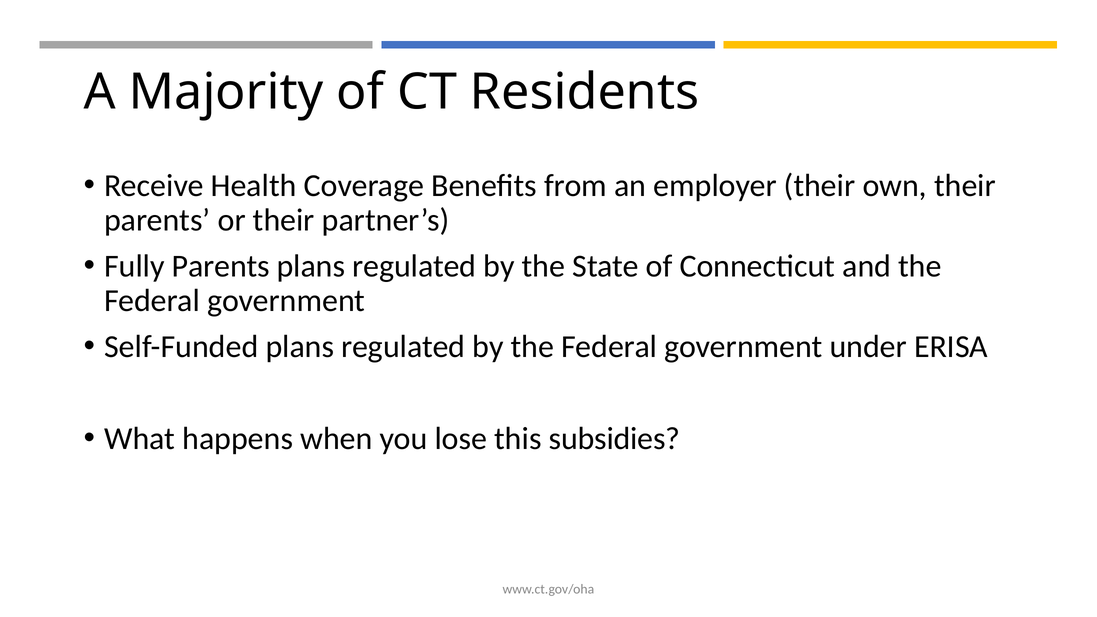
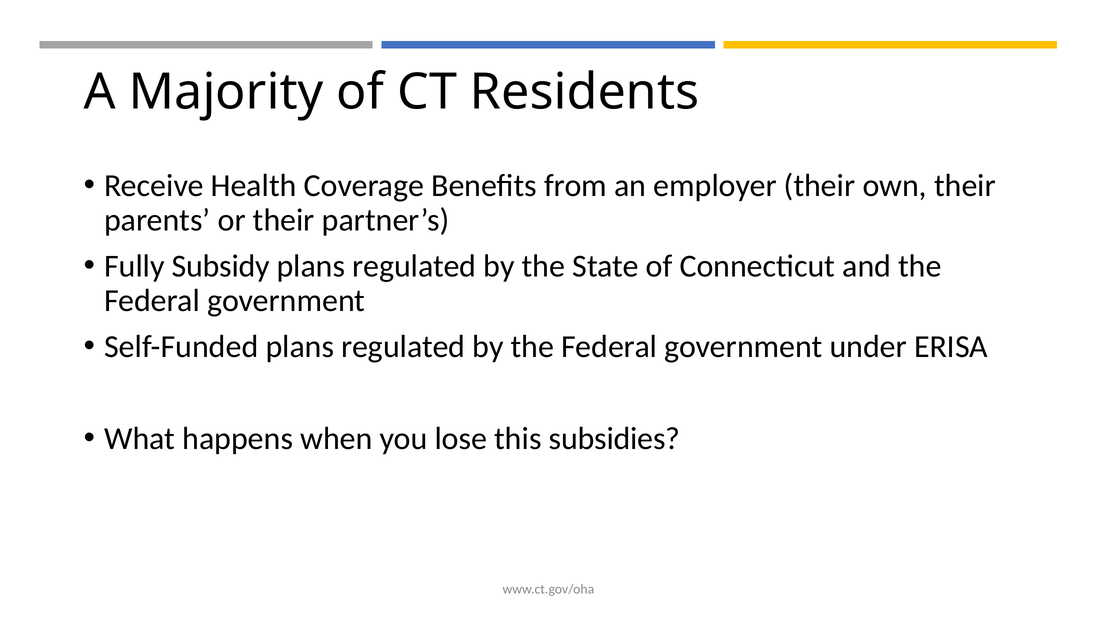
Fully Parents: Parents -> Subsidy
